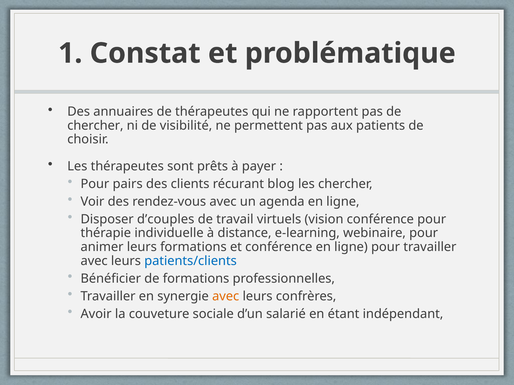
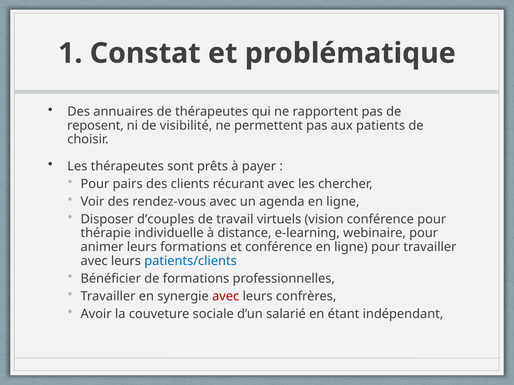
chercher at (95, 126): chercher -> reposent
récurant blog: blog -> avec
avec at (226, 297) colour: orange -> red
